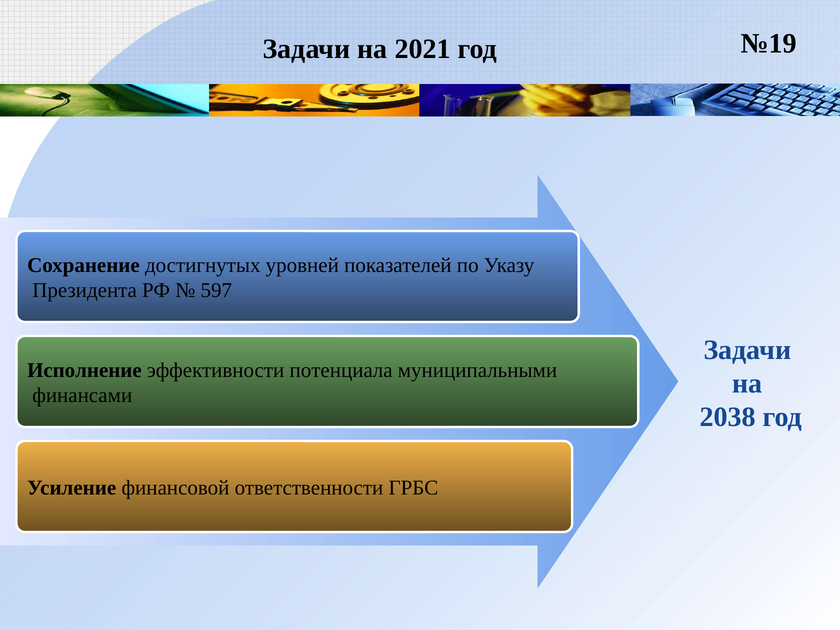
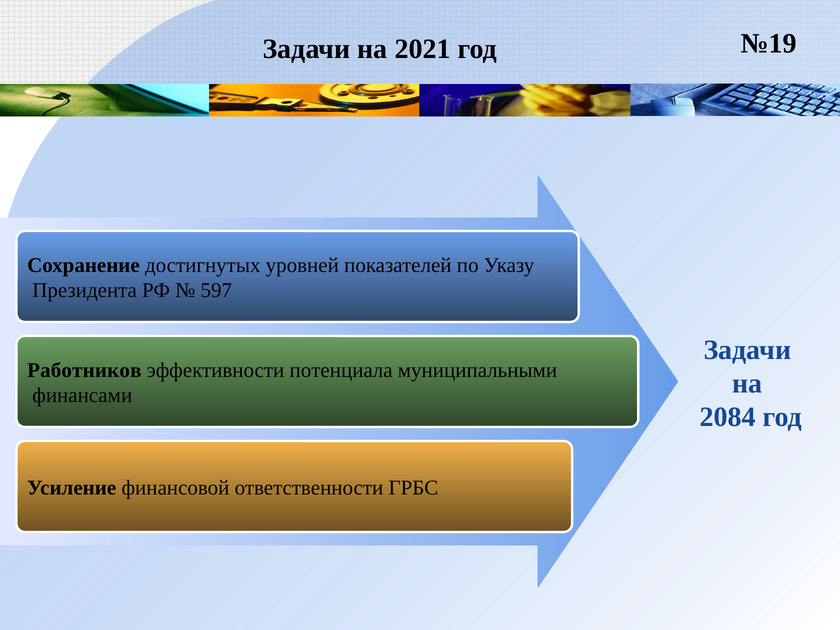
Исполнение: Исполнение -> Работников
2038: 2038 -> 2084
